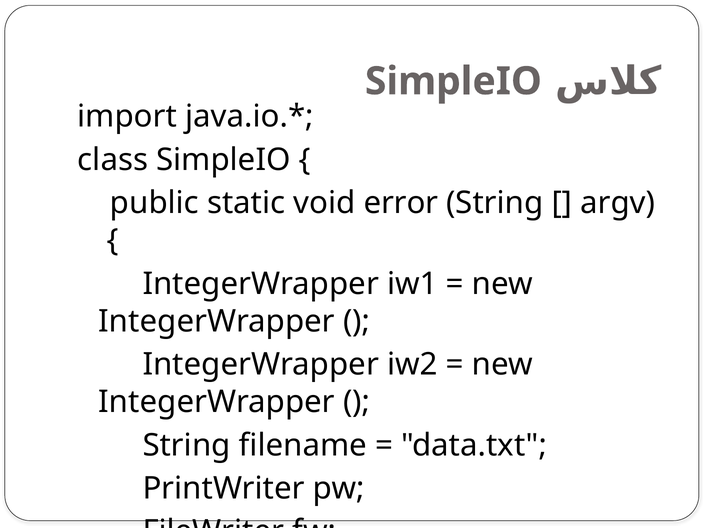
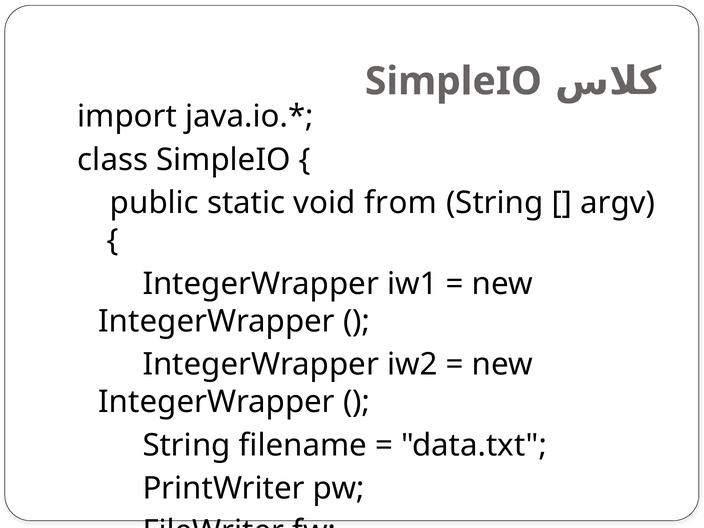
error: error -> from
